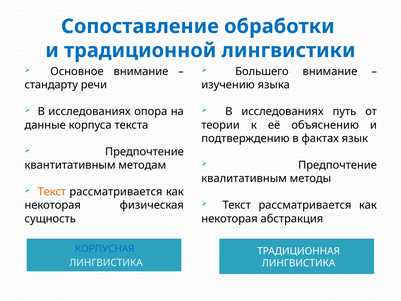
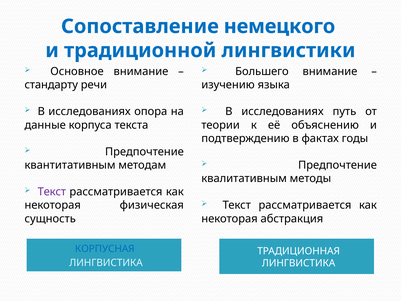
обработки: обработки -> немецкого
язык: язык -> годы
Текст at (52, 192) colour: orange -> purple
